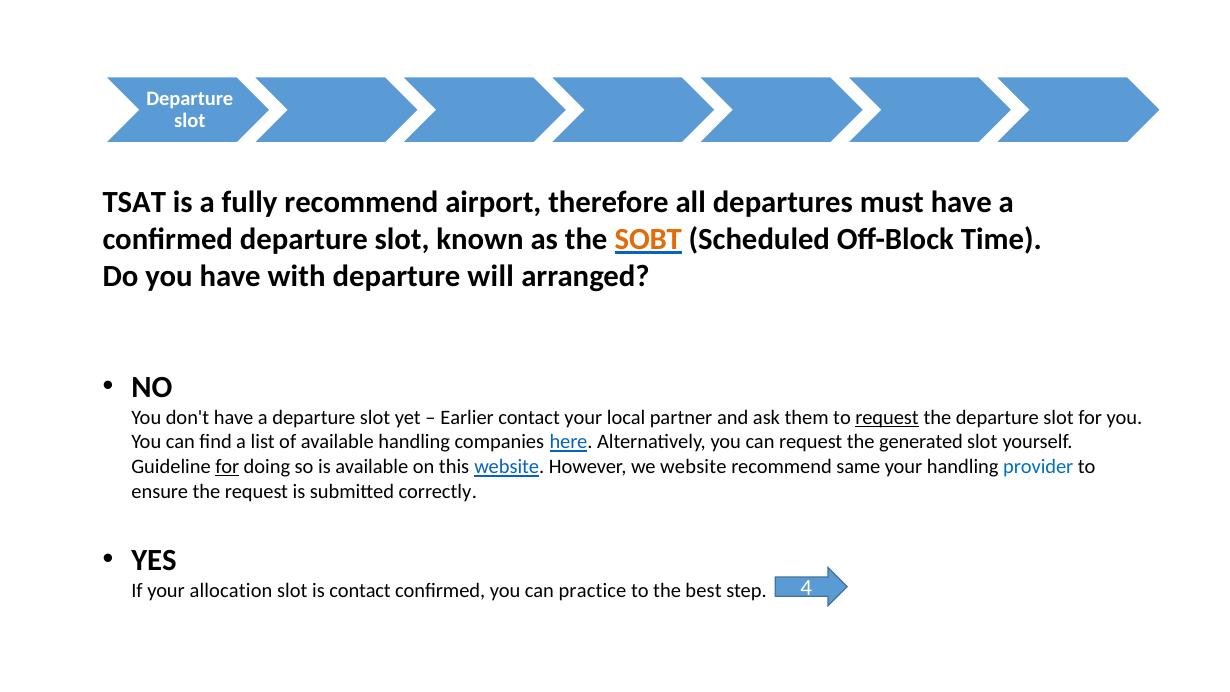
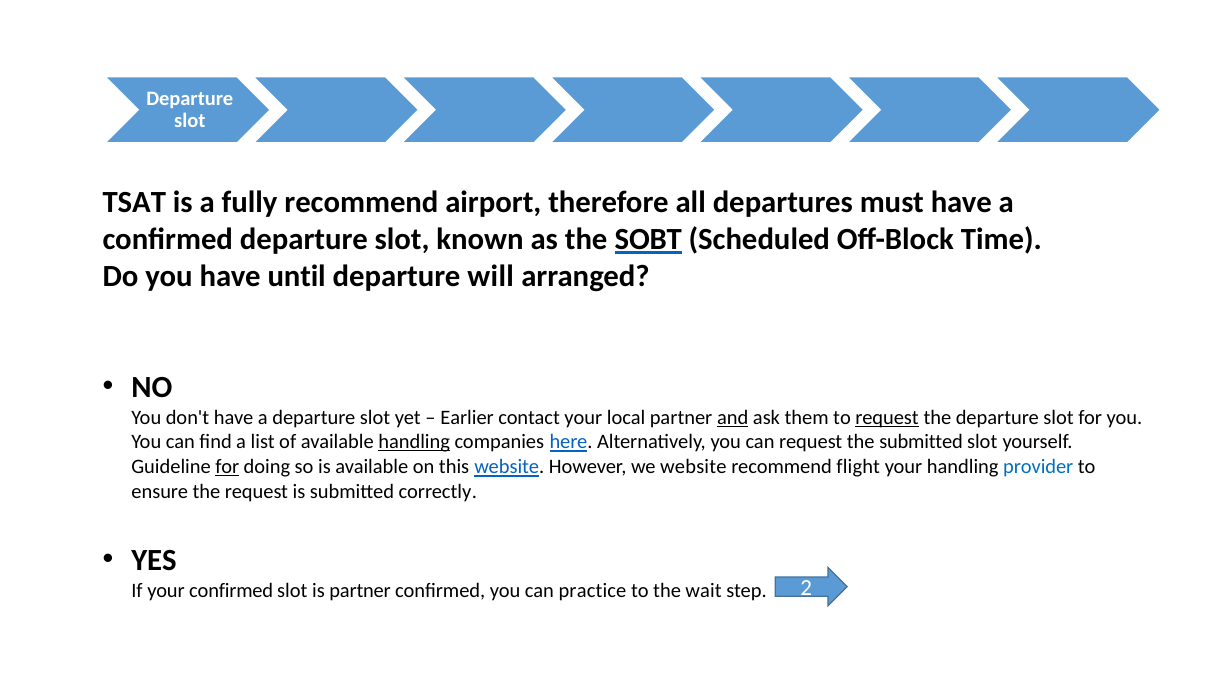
SOBT colour: orange -> black
with: with -> until
and underline: none -> present
handling at (414, 442) underline: none -> present
the generated: generated -> submitted
same: same -> flight
your allocation: allocation -> confirmed
is contact: contact -> partner
best: best -> wait
4: 4 -> 2
